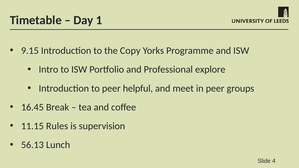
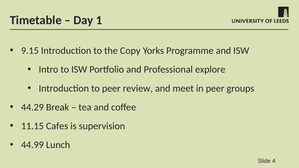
helpful: helpful -> review
16.45: 16.45 -> 44.29
Rules: Rules -> Cafes
56.13: 56.13 -> 44.99
